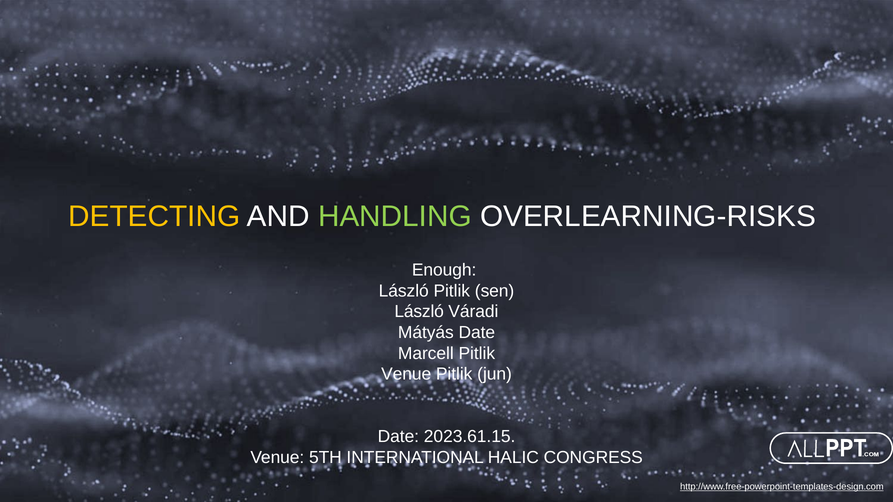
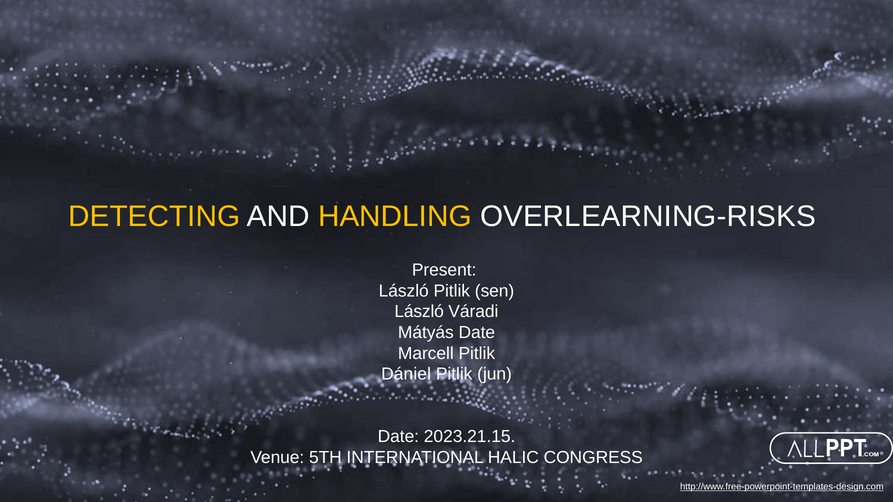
HANDLING colour: light green -> yellow
Enough: Enough -> Present
Venue at (406, 374): Venue -> Dániel
2023.61.15: 2023.61.15 -> 2023.21.15
